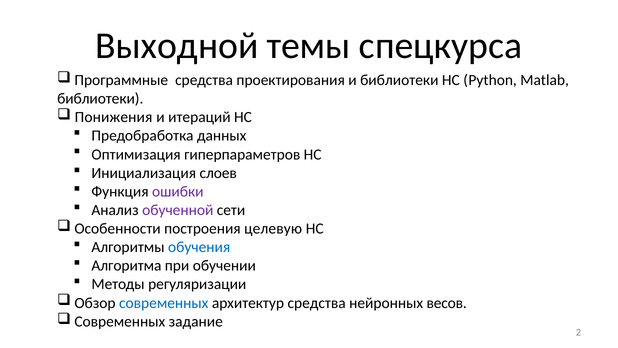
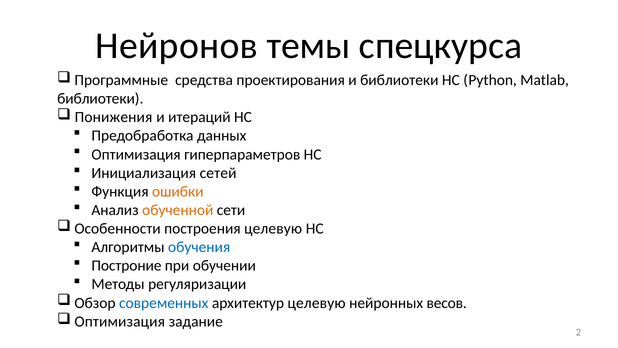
Выходной: Выходной -> Нейронов
слоев: слоев -> сетей
ошибки colour: purple -> orange
обученной colour: purple -> orange
Алгоритма: Алгоритма -> Построние
архитектур средства: средства -> целевую
Современных at (120, 321): Современных -> Оптимизация
